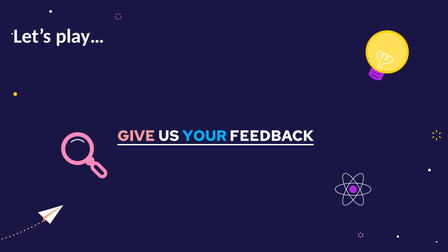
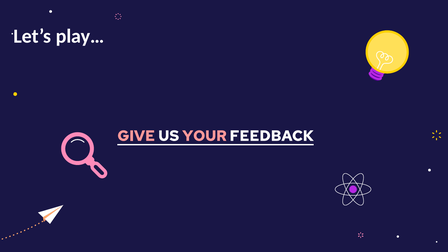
YOUR colour: light blue -> pink
